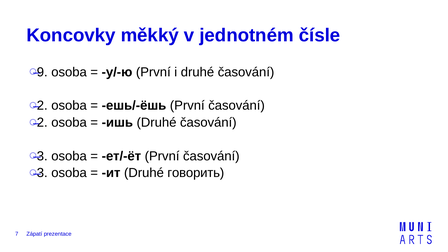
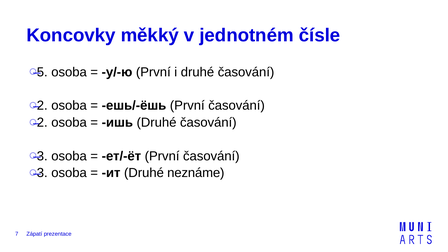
9: 9 -> 5
говорить: говорить -> neznáme
